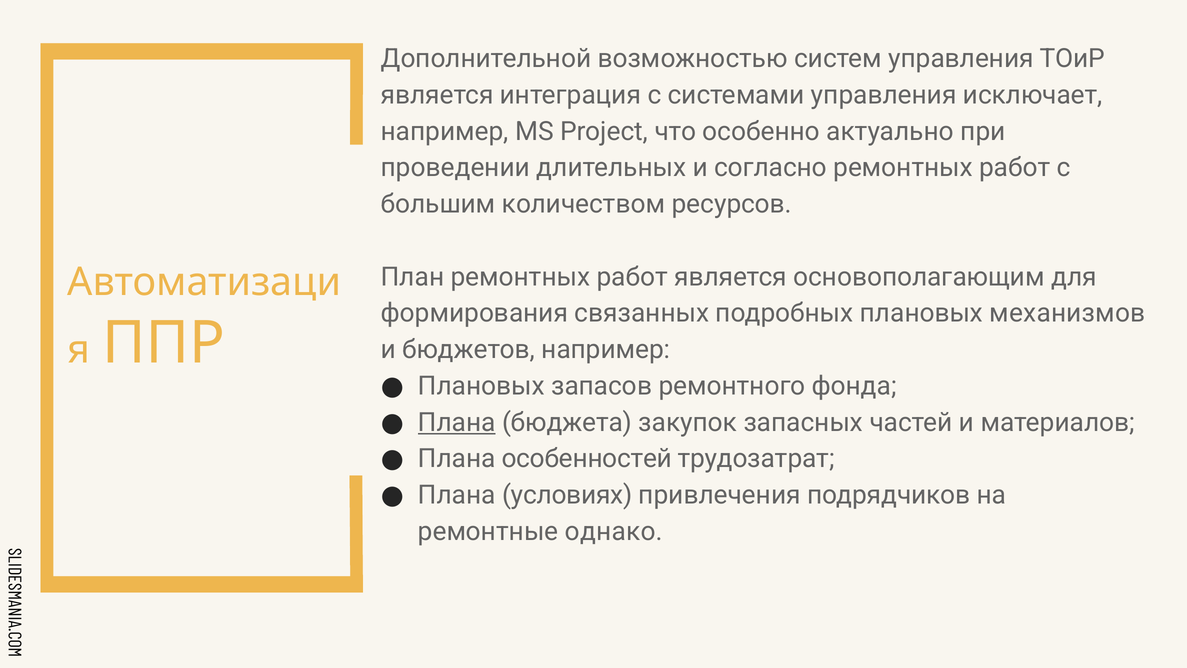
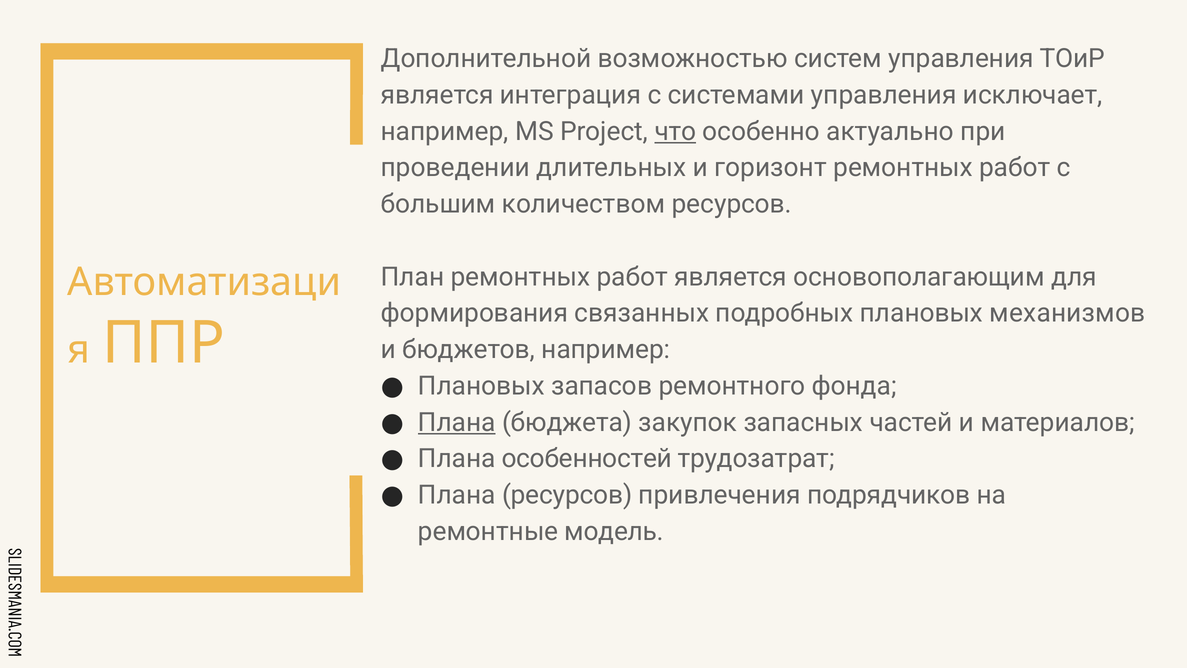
что underline: none -> present
согласно: согласно -> горизонт
Плана условиях: условиях -> ресурсов
однако: однако -> модель
